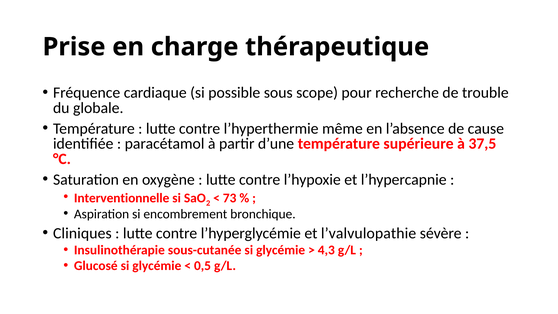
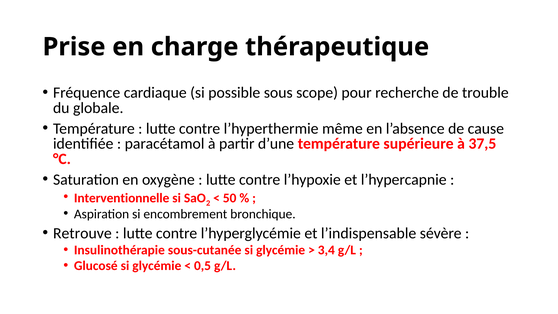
73: 73 -> 50
Cliniques: Cliniques -> Retrouve
l’valvulopathie: l’valvulopathie -> l’indispensable
4,3: 4,3 -> 3,4
